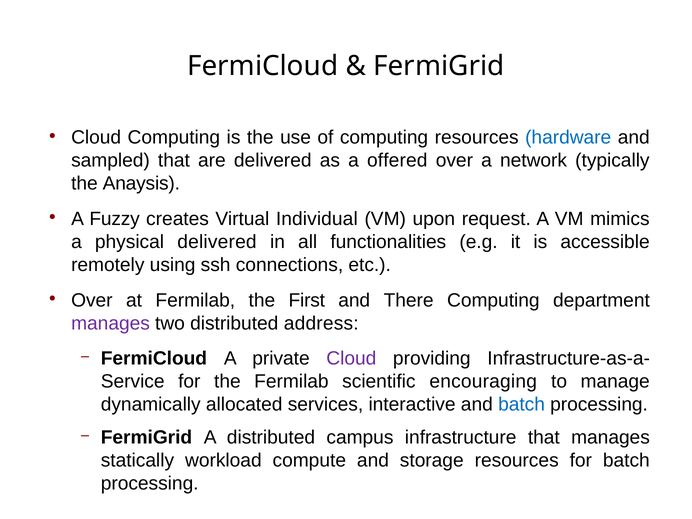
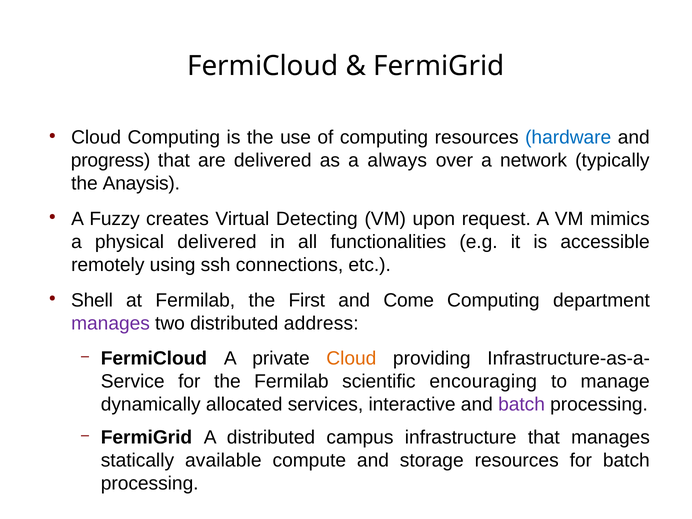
sampled: sampled -> progress
offered: offered -> always
Individual: Individual -> Detecting
Over at (92, 300): Over -> Shell
There: There -> Come
Cloud at (351, 359) colour: purple -> orange
batch at (522, 405) colour: blue -> purple
workload: workload -> available
